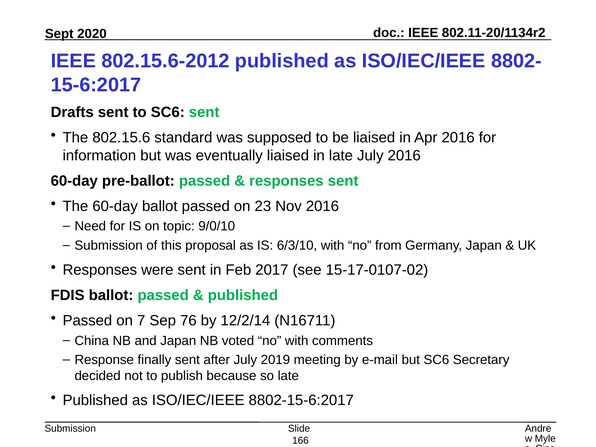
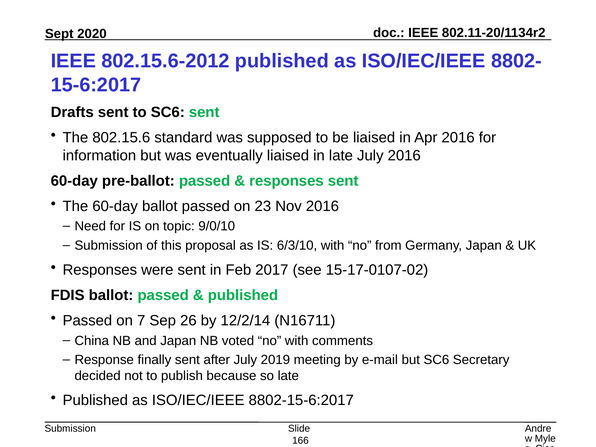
76: 76 -> 26
